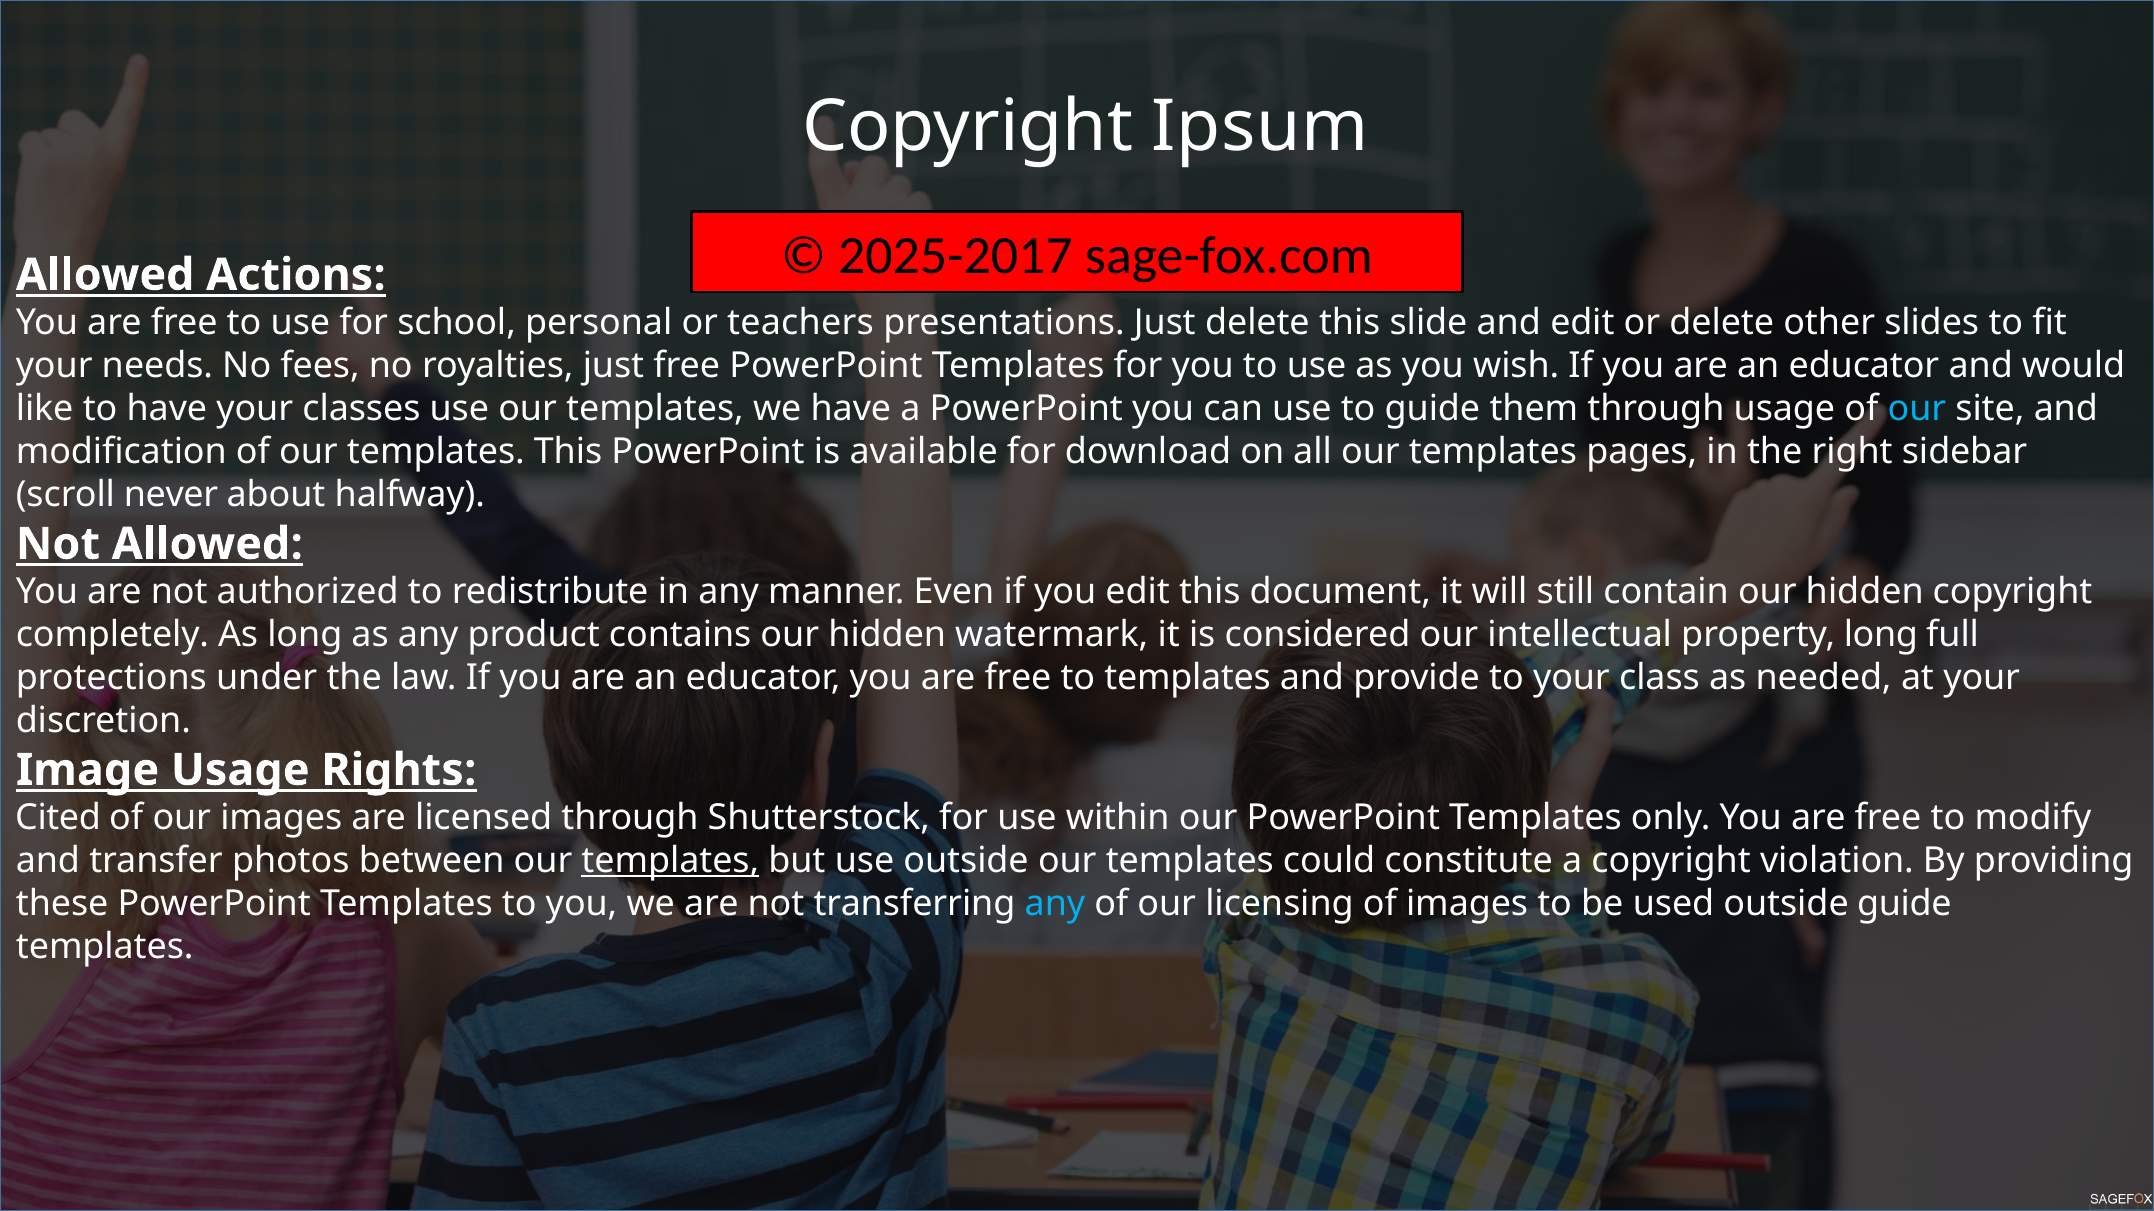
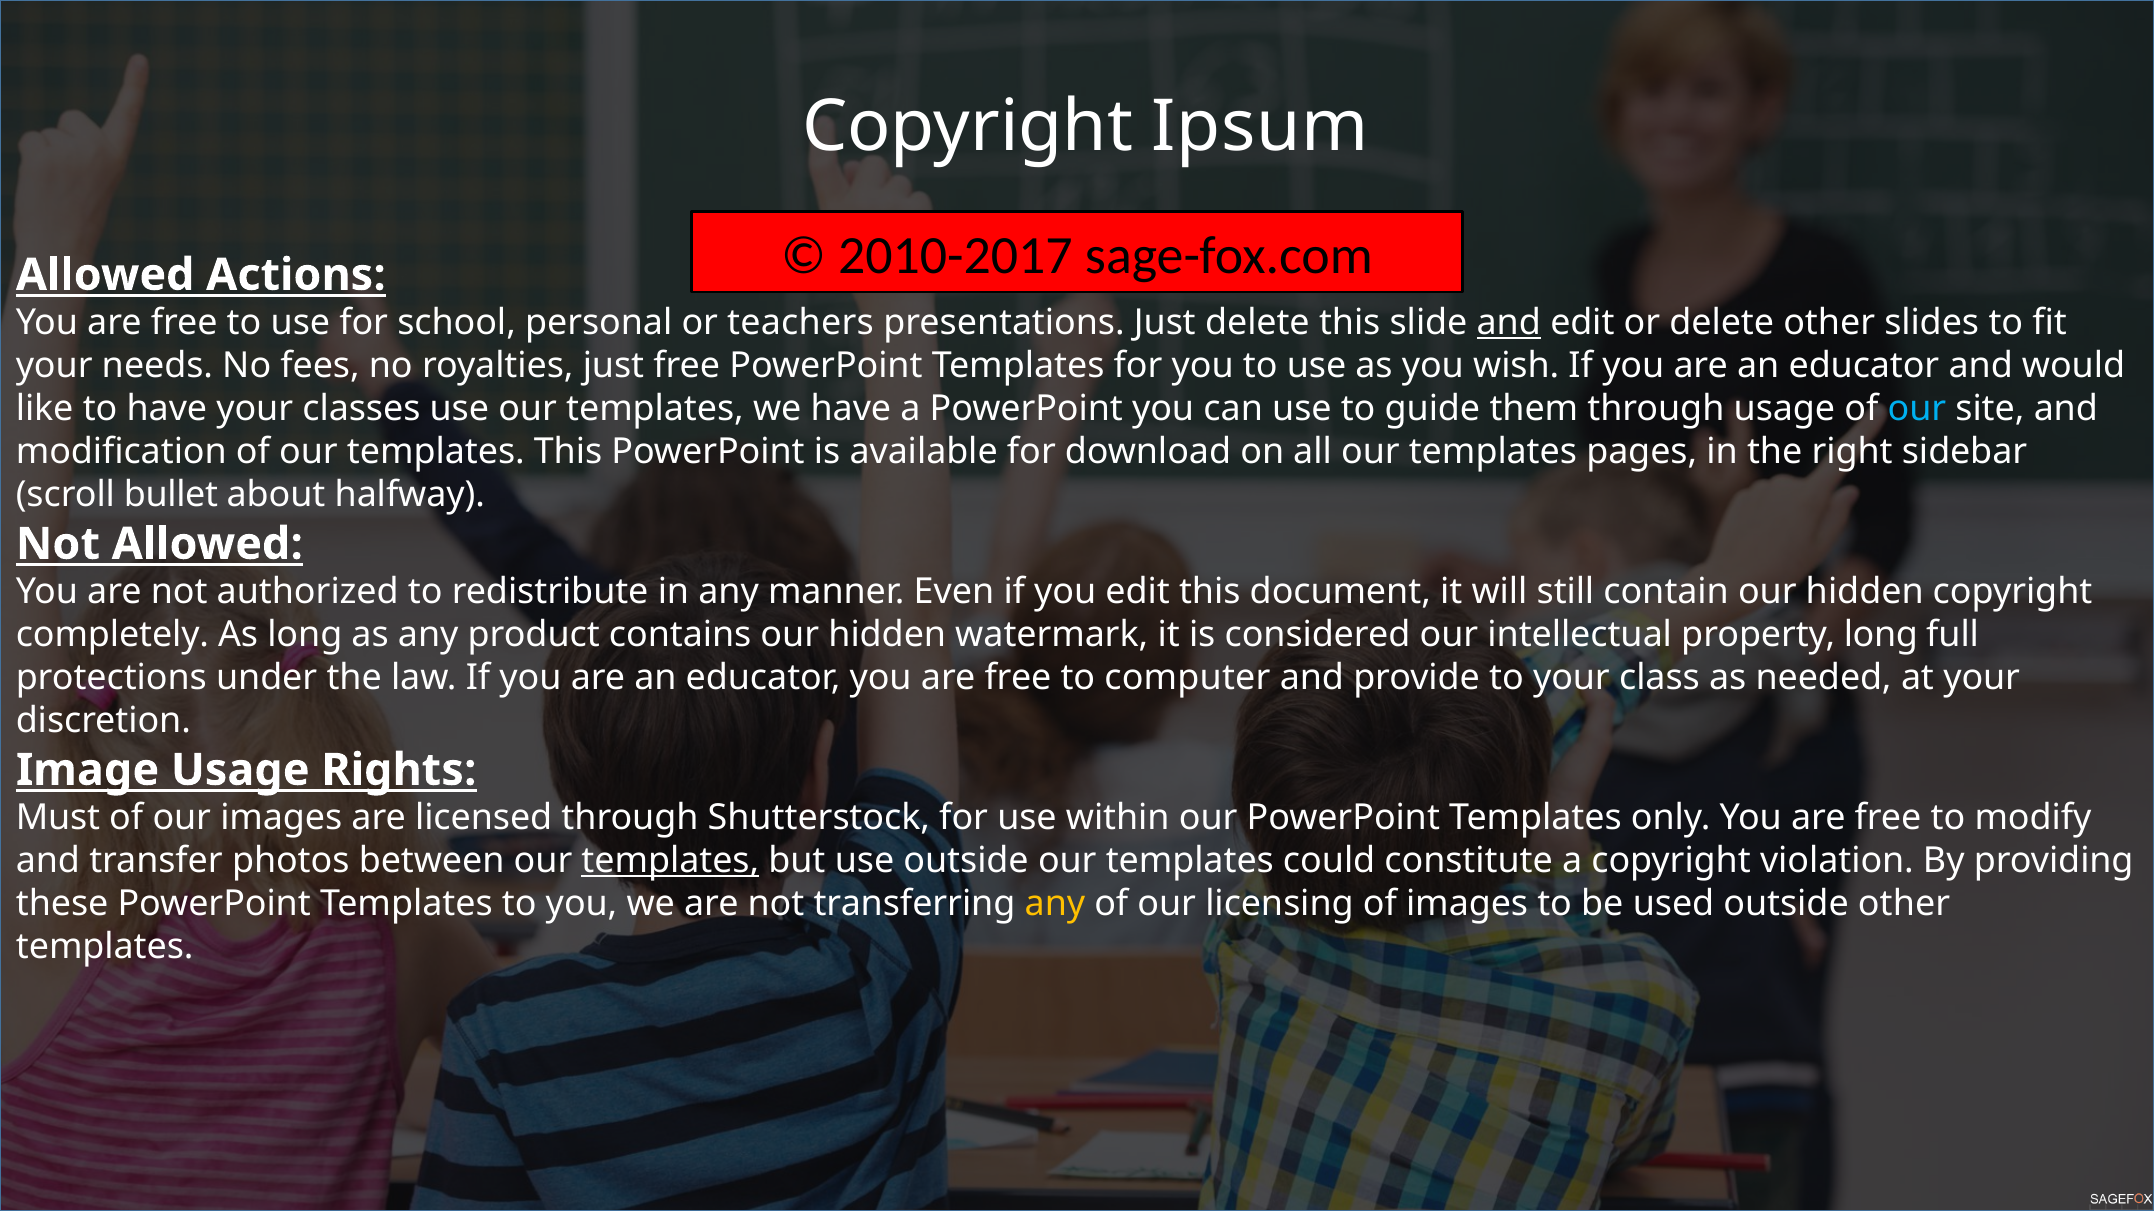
2025-2017: 2025-2017 -> 2010-2017
and at (1509, 323) underline: none -> present
never: never -> bullet
to templates: templates -> computer
Cited: Cited -> Must
any at (1055, 904) colour: light blue -> yellow
outside guide: guide -> other
